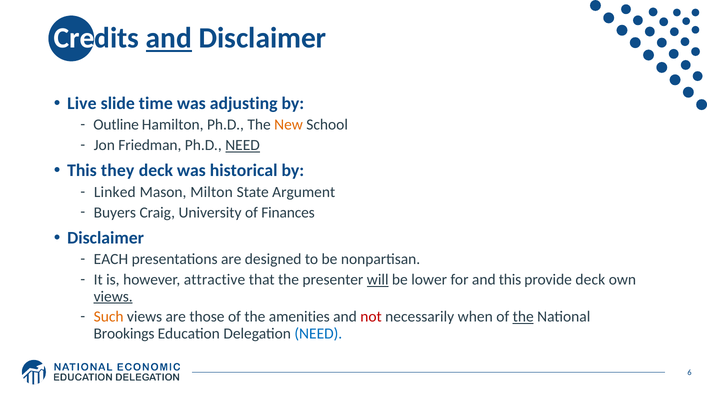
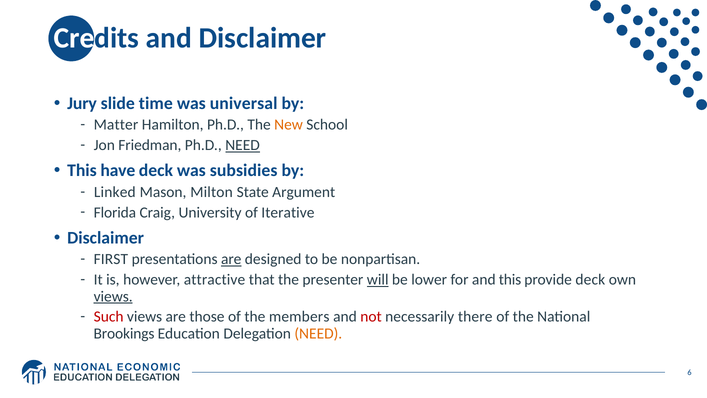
and at (169, 38) underline: present -> none
Live: Live -> Jury
adjusting: adjusting -> universal
Outline: Outline -> Matter
they: they -> have
historical: historical -> subsidies
Buyers: Buyers -> Florida
Finances: Finances -> Iterative
EACH: EACH -> FIRST
are at (231, 259) underline: none -> present
Such colour: orange -> red
amenities: amenities -> members
when: when -> there
the at (523, 317) underline: present -> none
NEED at (318, 333) colour: blue -> orange
